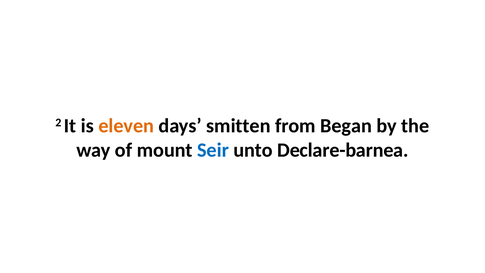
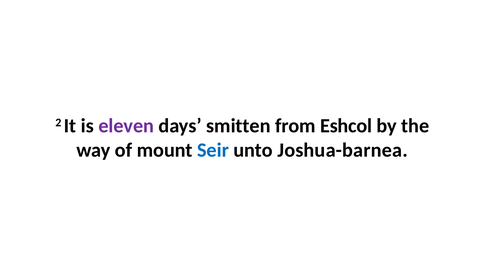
eleven colour: orange -> purple
Began: Began -> Eshcol
Declare-barnea: Declare-barnea -> Joshua-barnea
